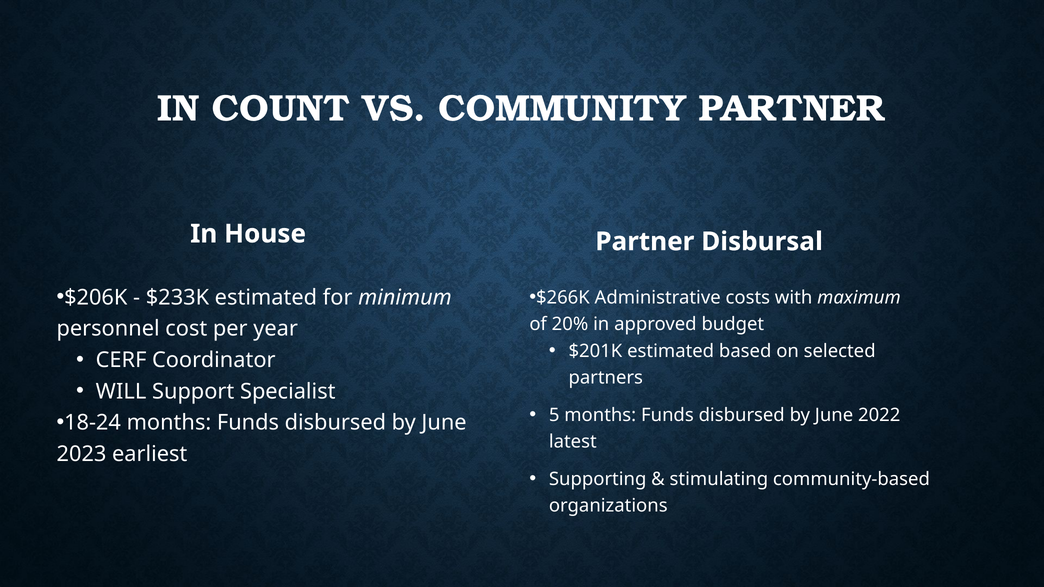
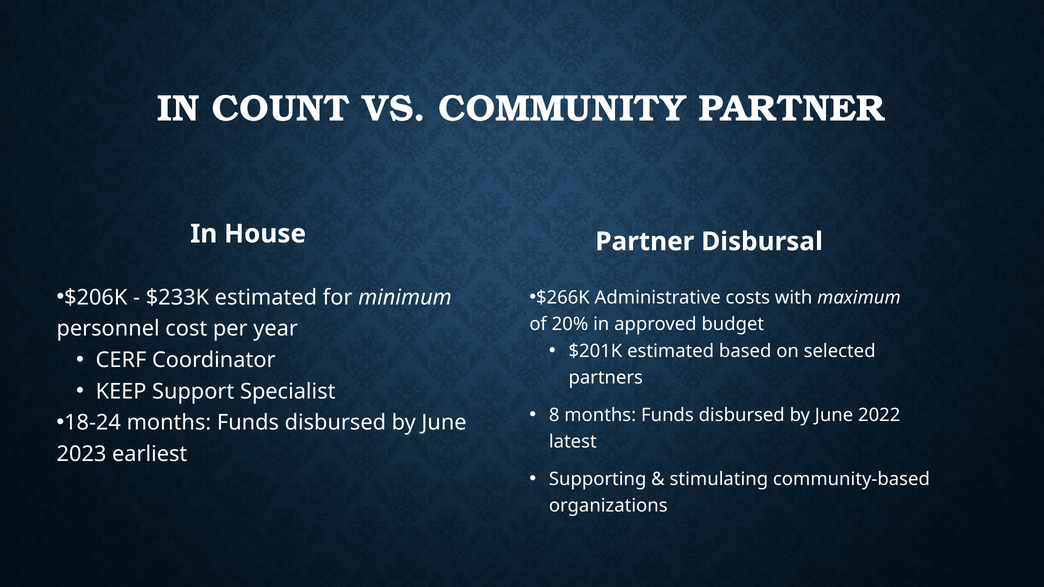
WILL: WILL -> KEEP
5: 5 -> 8
